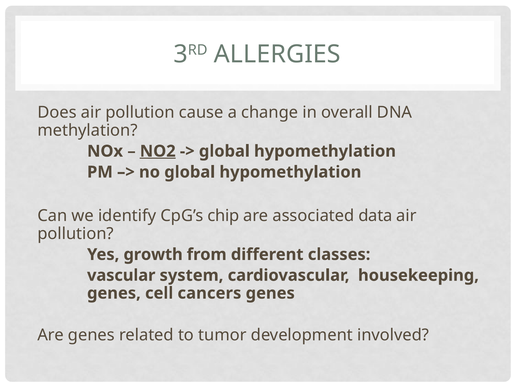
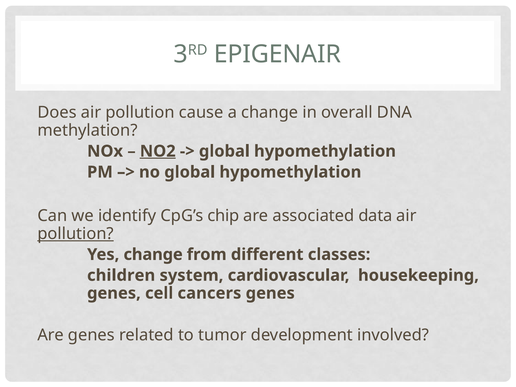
ALLERGIES: ALLERGIES -> EPIGENAIR
pollution at (76, 234) underline: none -> present
Yes growth: growth -> change
vascular: vascular -> children
